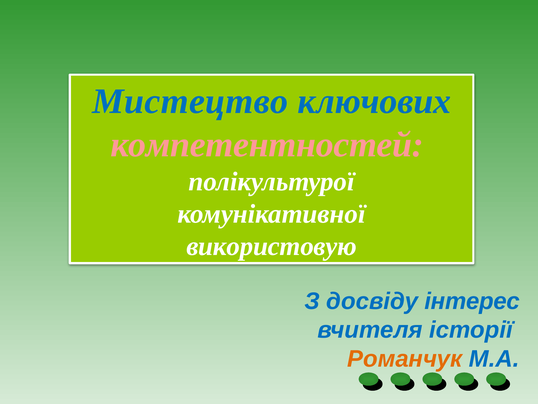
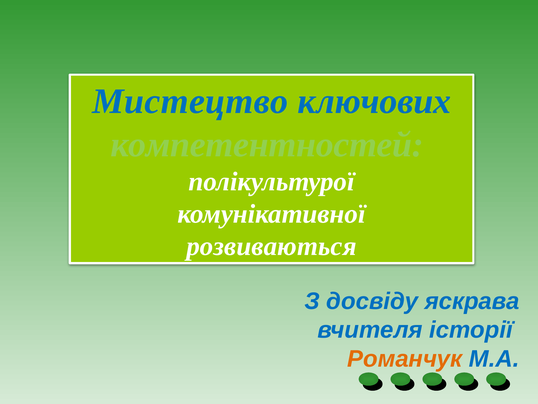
компетентностей colour: pink -> light green
використовую: використовую -> розвиваються
інтерес: інтерес -> яскрава
